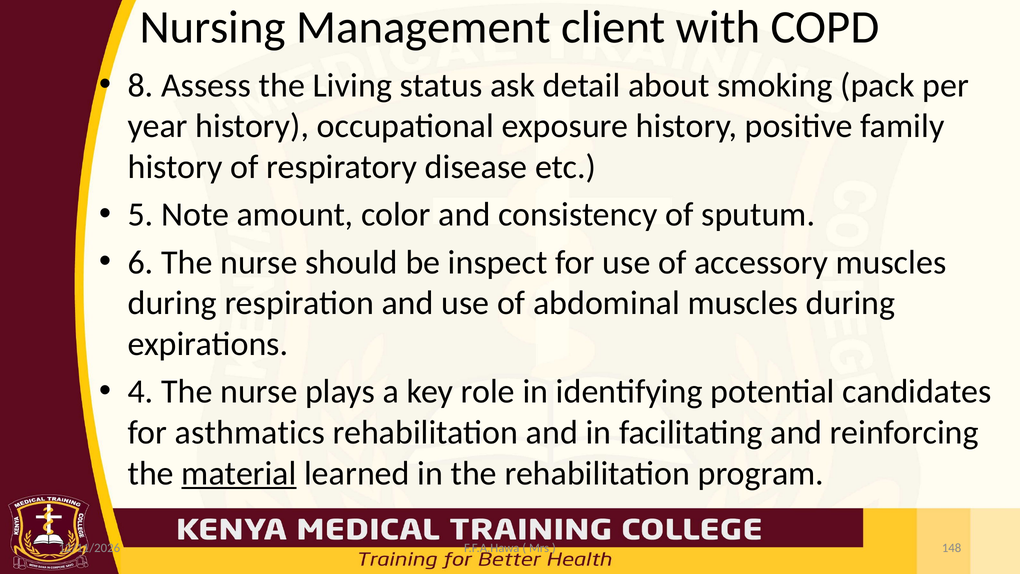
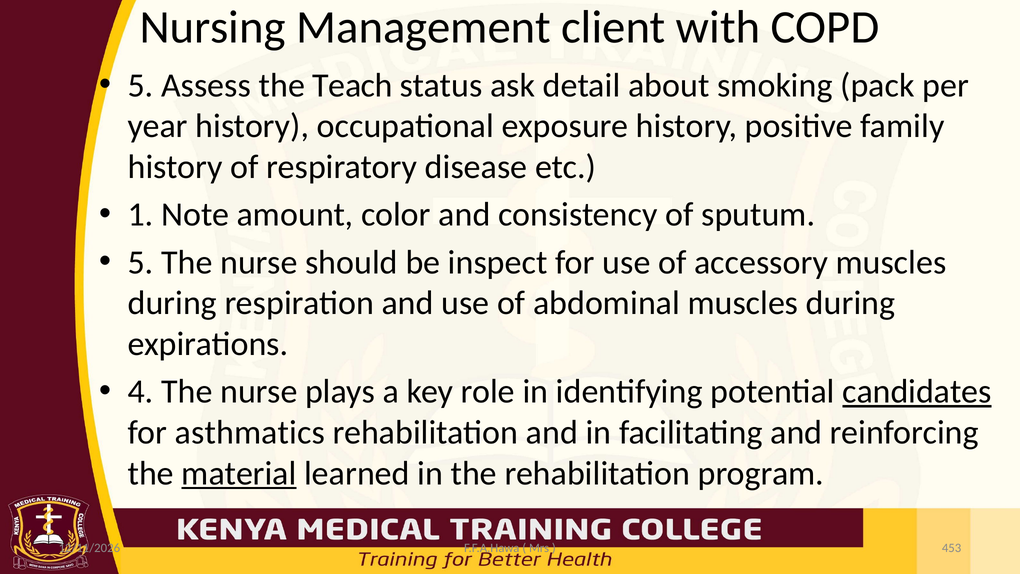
8 at (141, 85): 8 -> 5
Living: Living -> Teach
5: 5 -> 1
6 at (141, 262): 6 -> 5
candidates underline: none -> present
148: 148 -> 453
